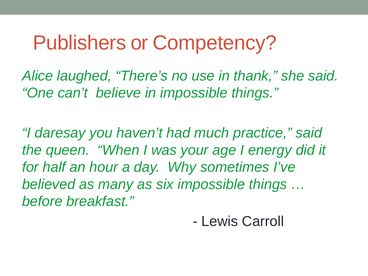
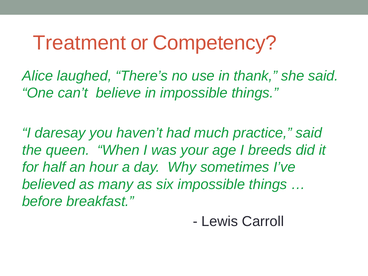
Publishers: Publishers -> Treatment
energy: energy -> breeds
